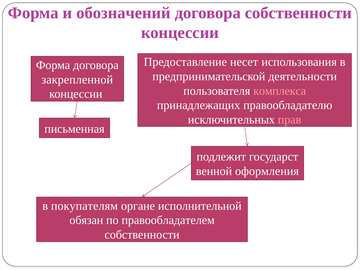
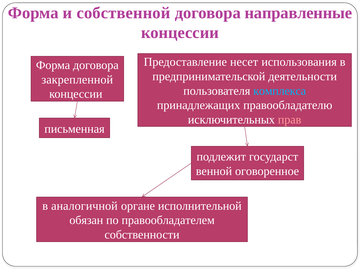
обозначений: обозначений -> собственной
договора собственности: собственности -> направленные
комплекса colour: pink -> light blue
оформления: оформления -> оговоренное
покупателям: покупателям -> аналогичной
